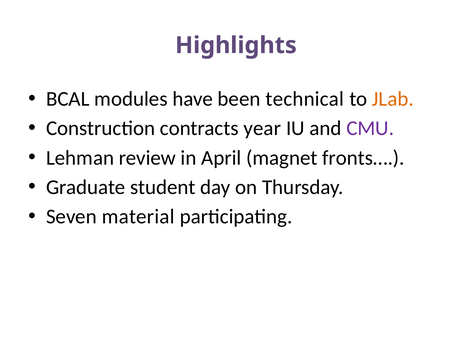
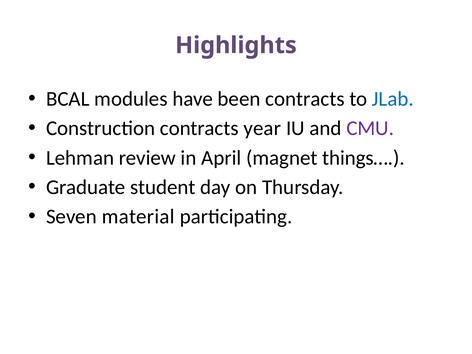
been technical: technical -> contracts
JLab colour: orange -> blue
fronts…: fronts… -> things…
